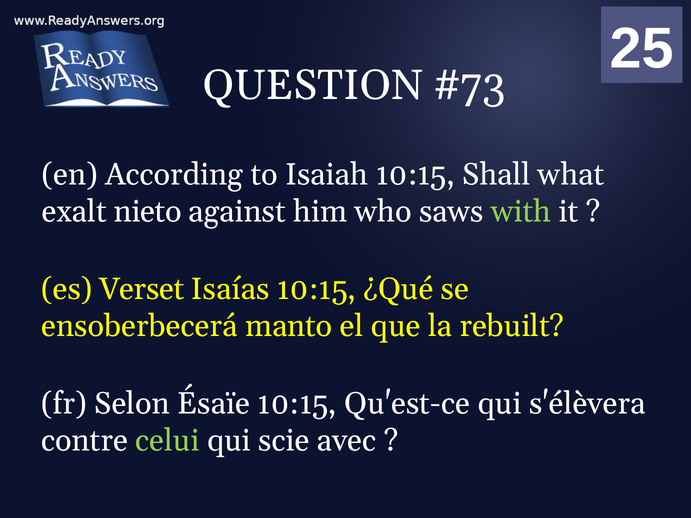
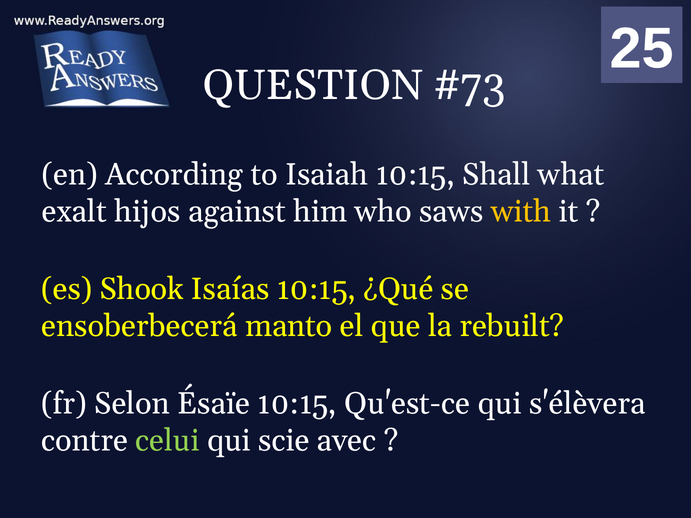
nieto: nieto -> hijos
with colour: light green -> yellow
Verset: Verset -> Shook
